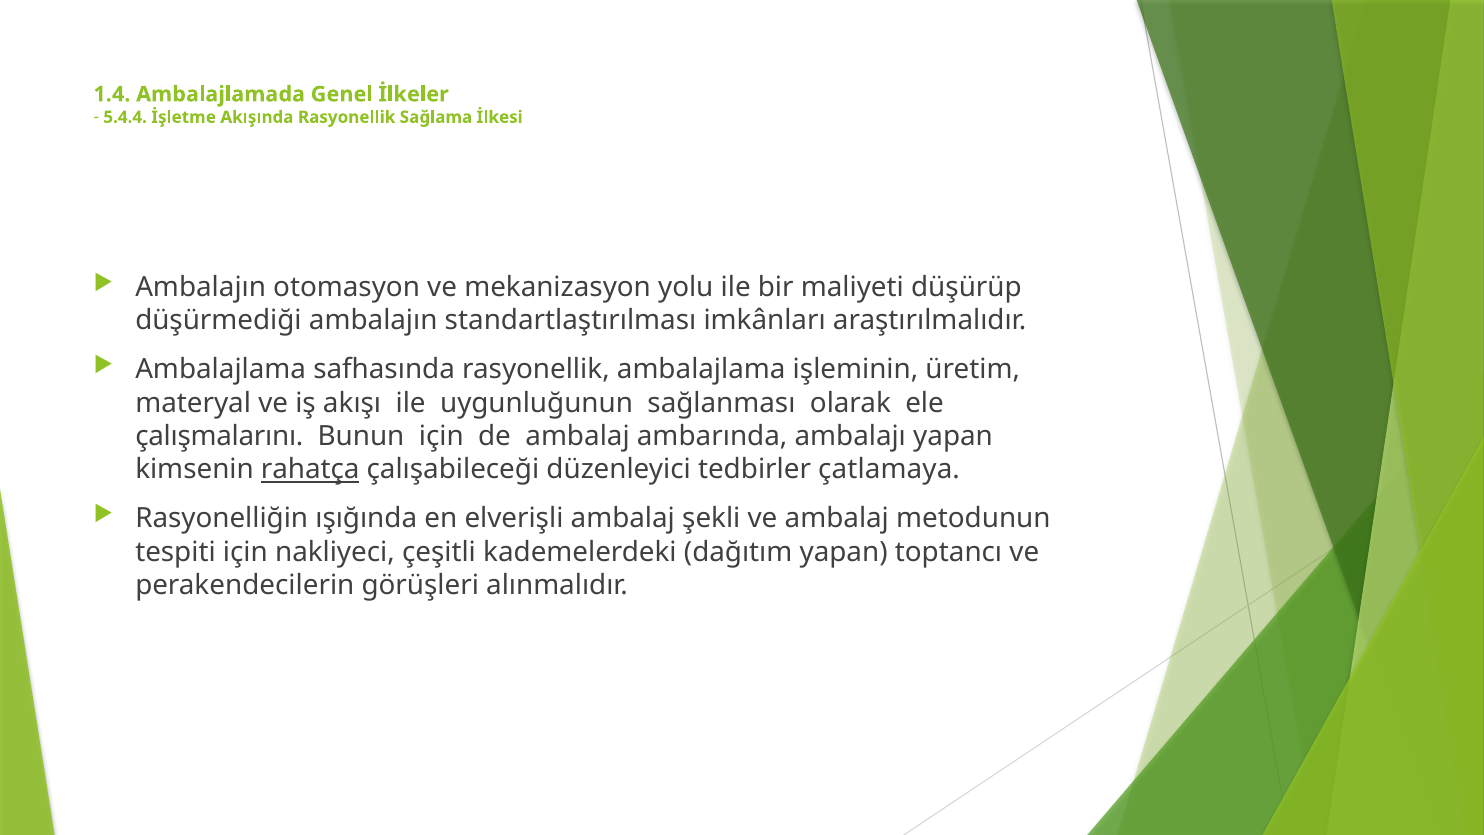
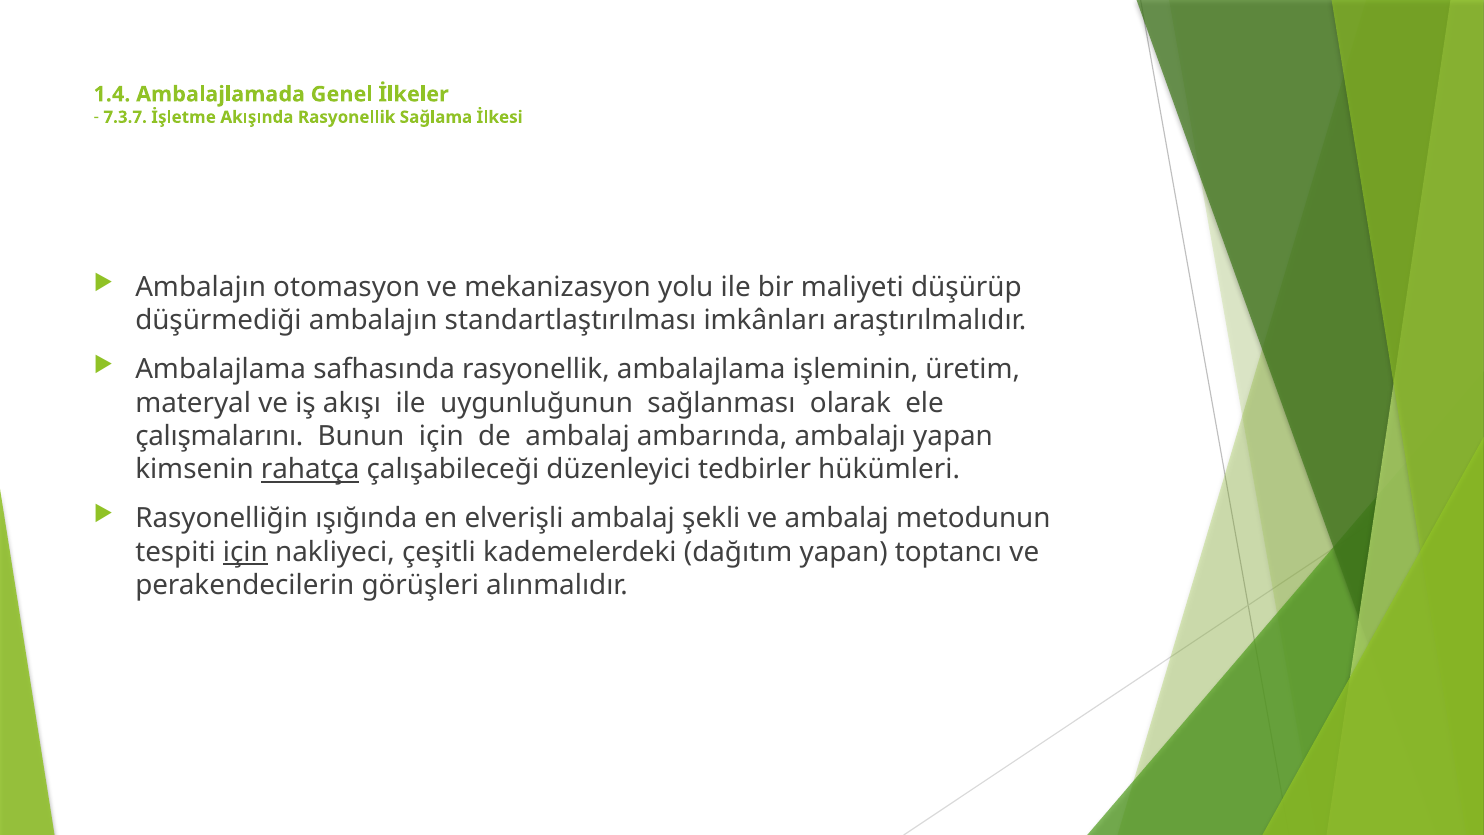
5.4.4: 5.4.4 -> 7.3.7
çatlamaya: çatlamaya -> hükümleri
için at (245, 552) underline: none -> present
